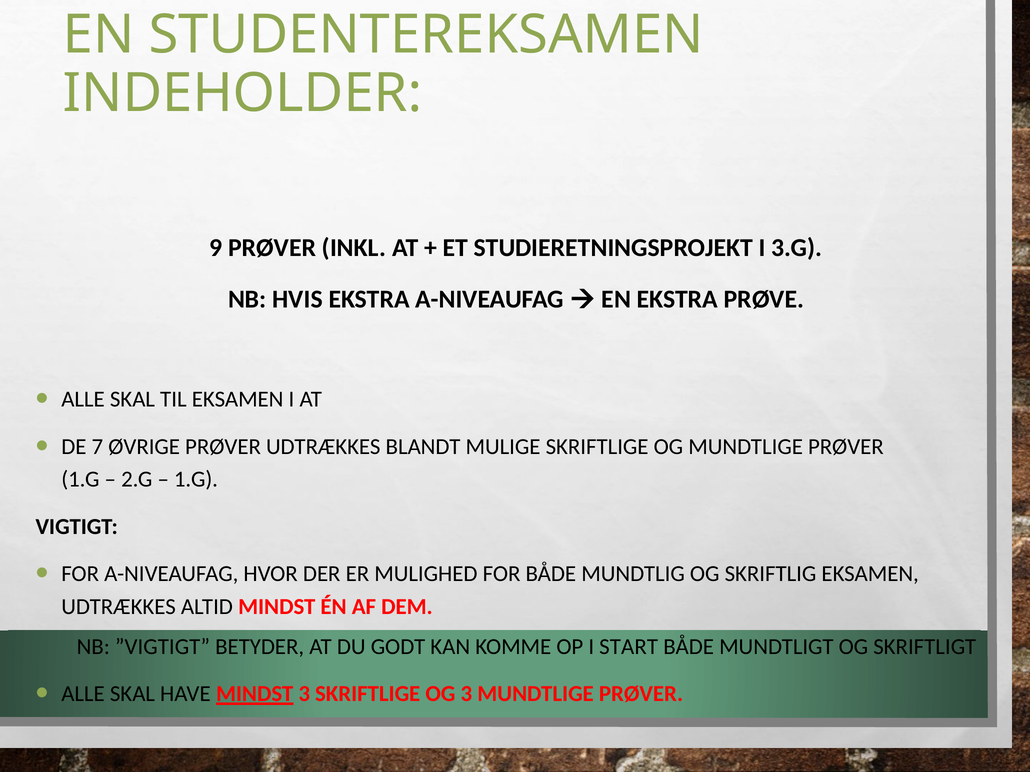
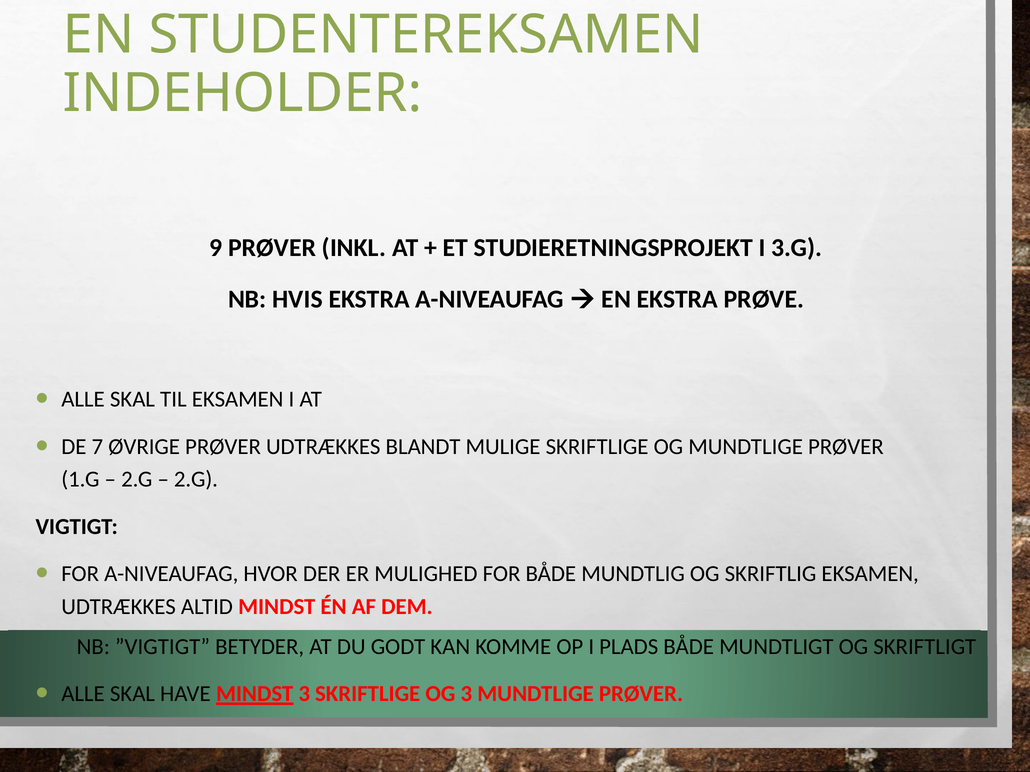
1.G at (196, 480): 1.G -> 2.G
START: START -> PLADS
